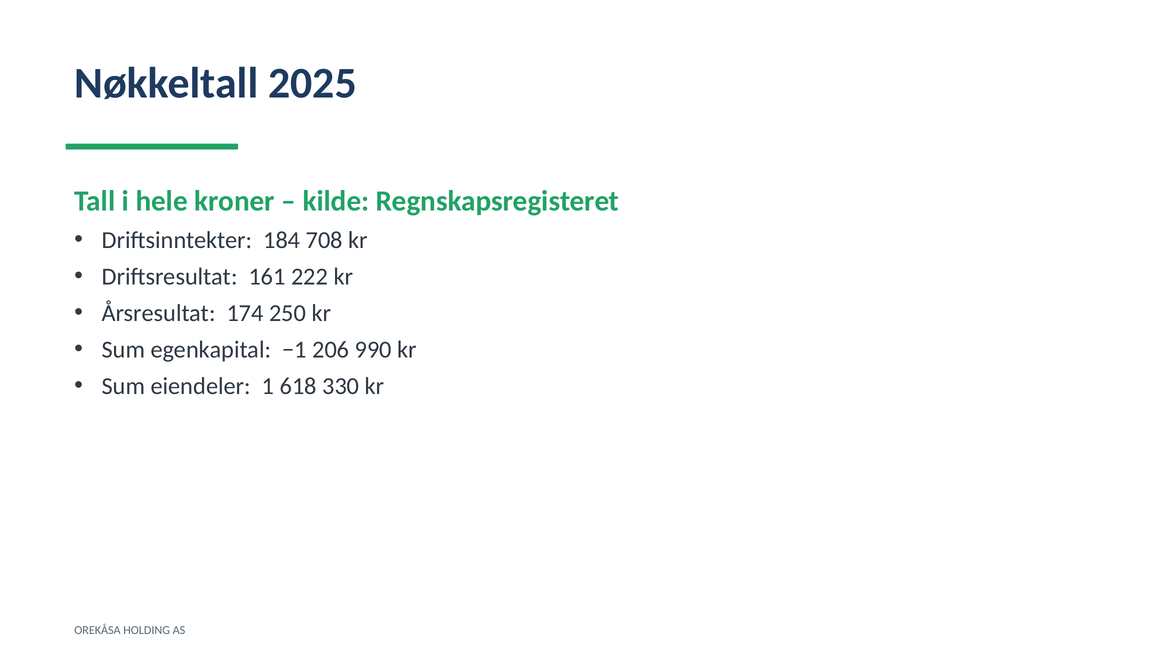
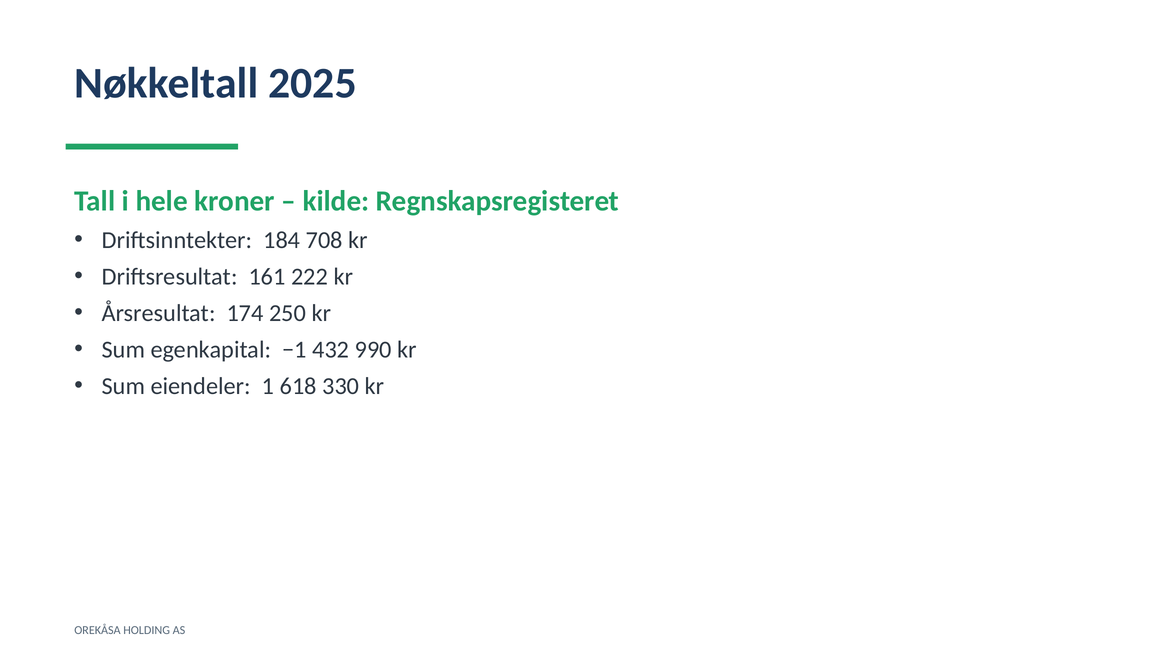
206: 206 -> 432
